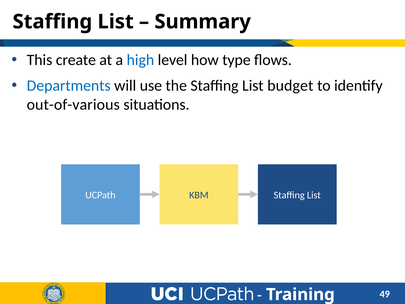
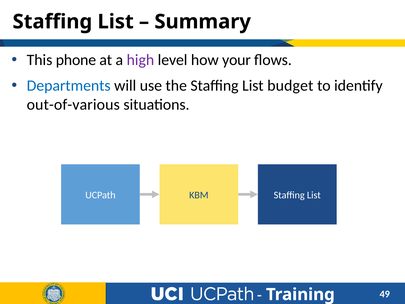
create: create -> phone
high colour: blue -> purple
type: type -> your
